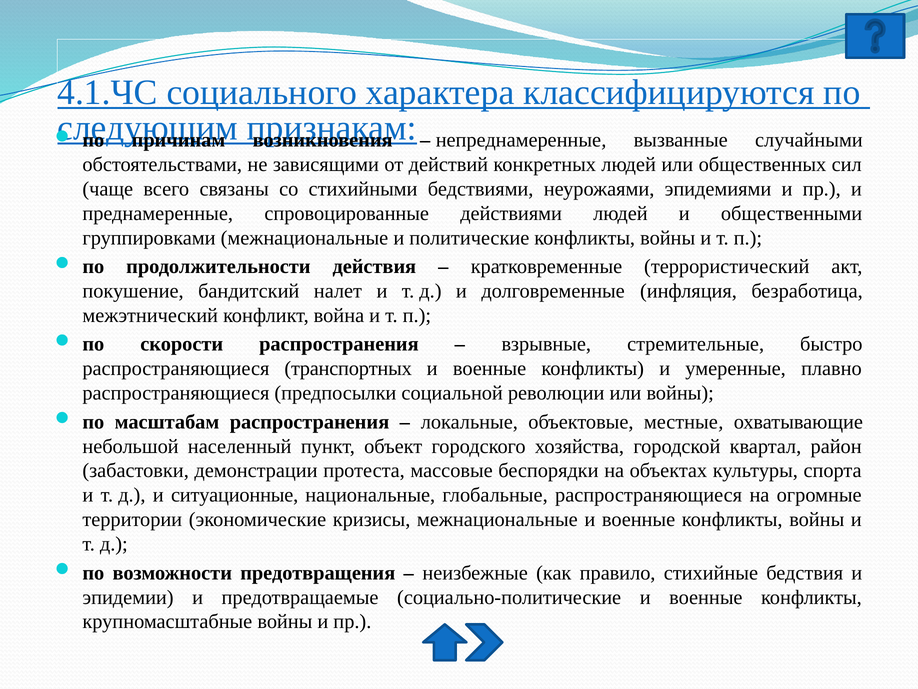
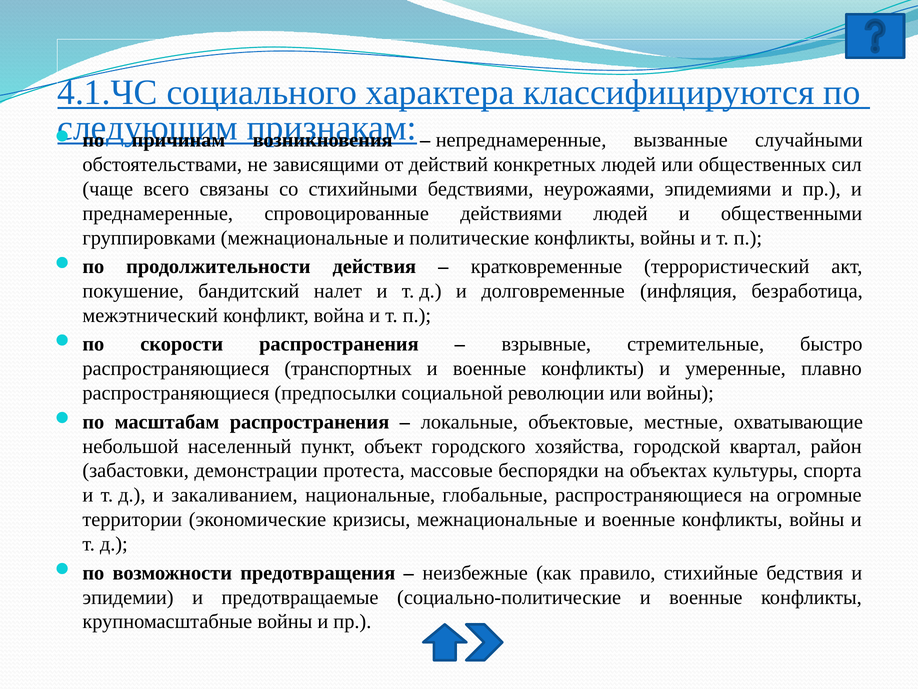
ситуационные: ситуационные -> закаливанием
